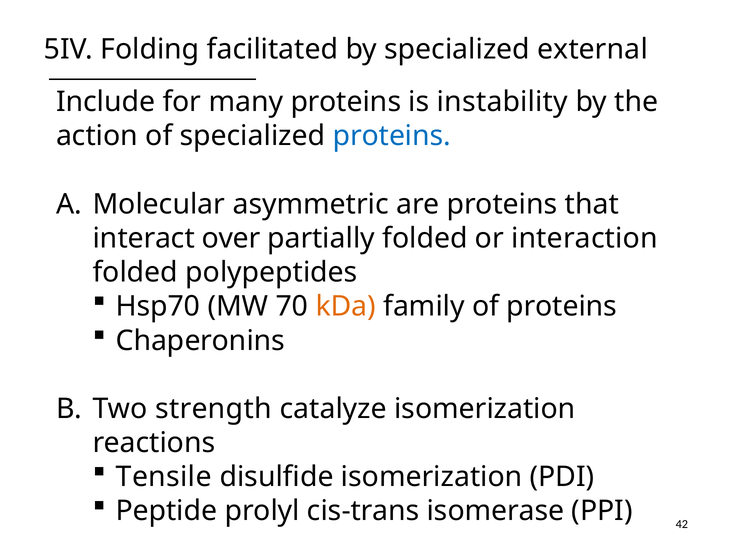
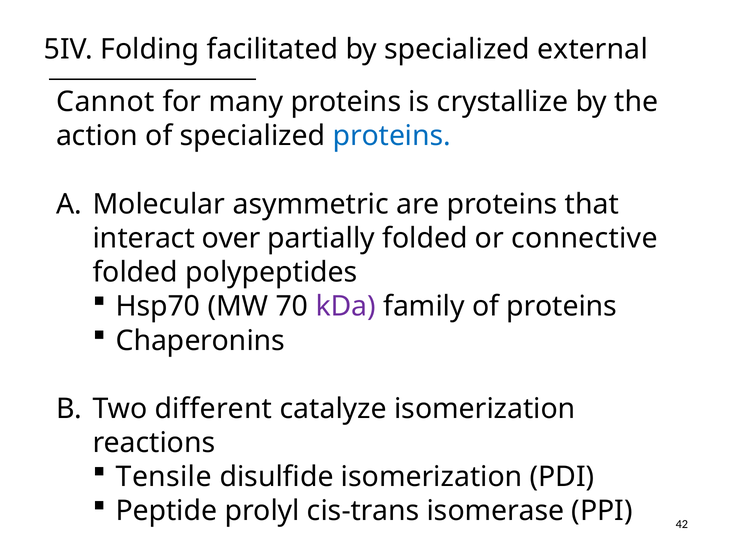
Include: Include -> Cannot
instability: instability -> crystallize
interaction: interaction -> connective
kDa colour: orange -> purple
strength: strength -> different
